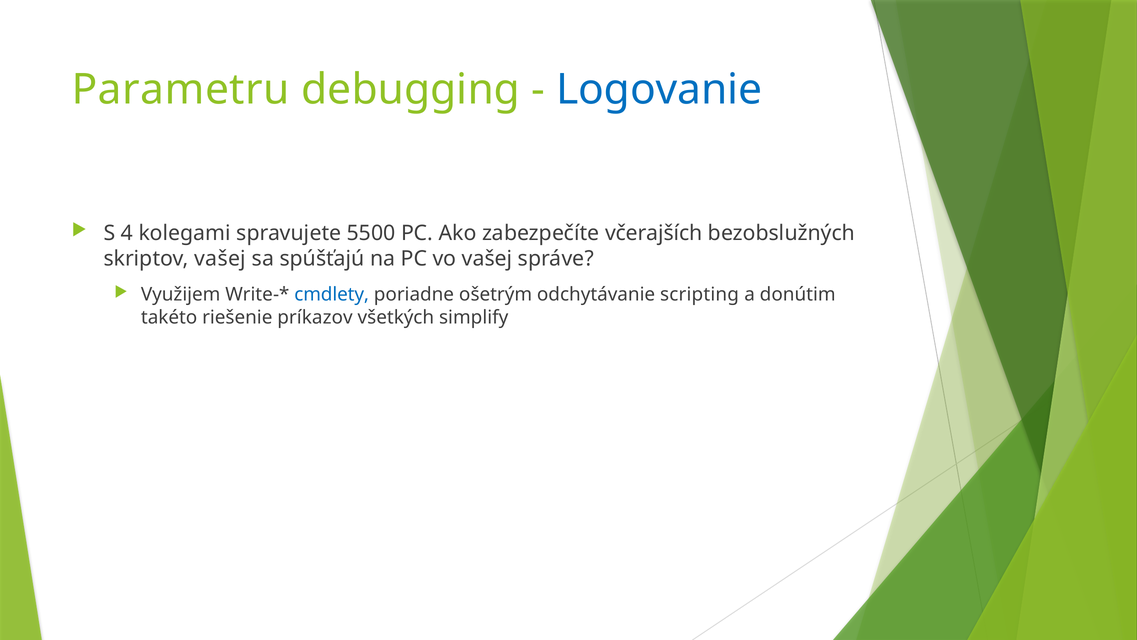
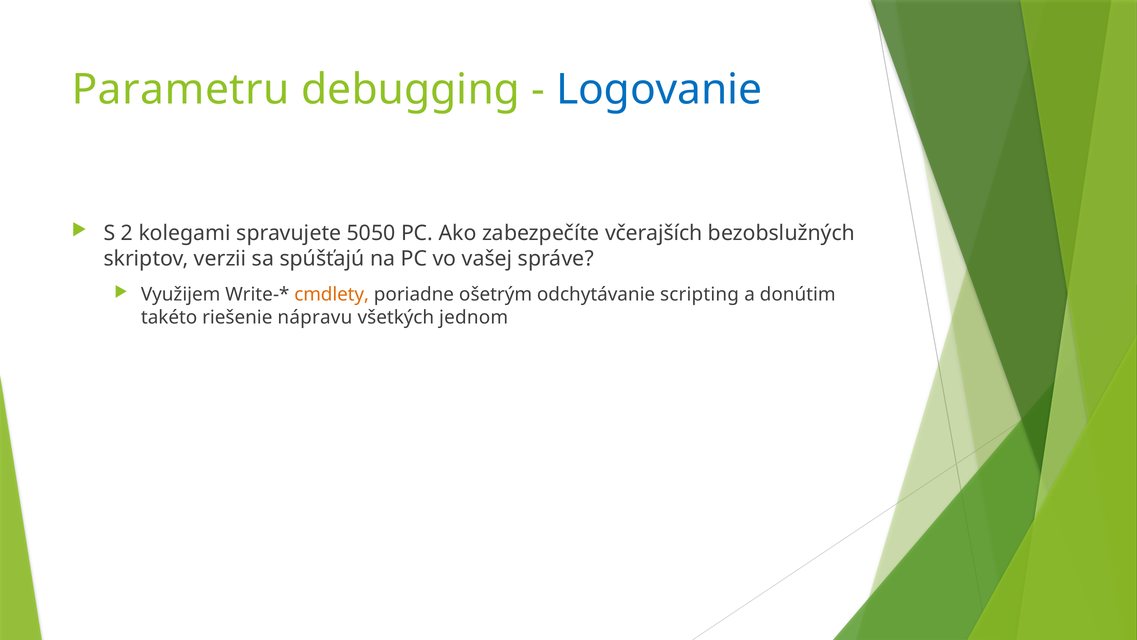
4: 4 -> 2
5500: 5500 -> 5050
skriptov vašej: vašej -> verzii
cmdlety colour: blue -> orange
príkazov: príkazov -> nápravu
simplify: simplify -> jednom
